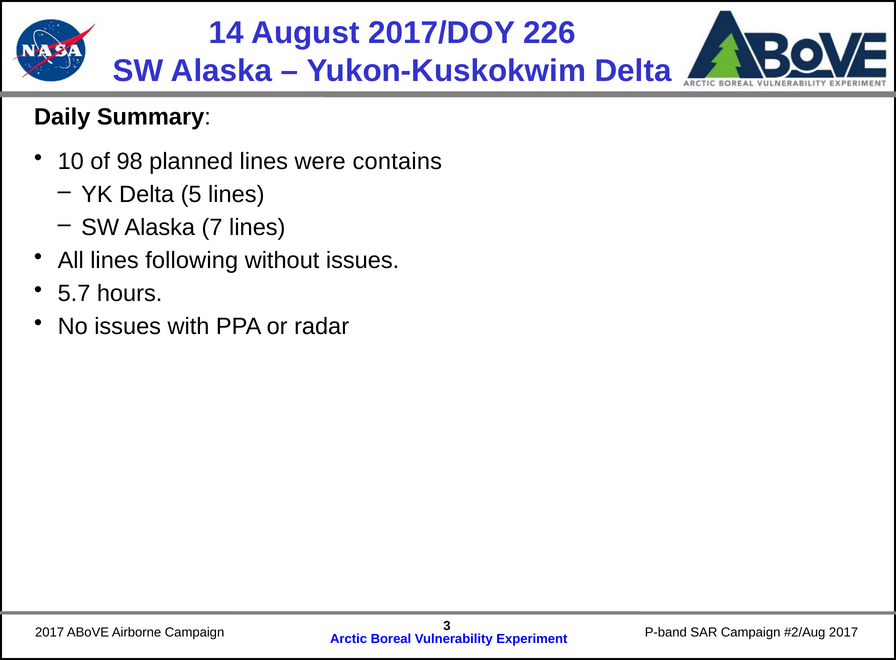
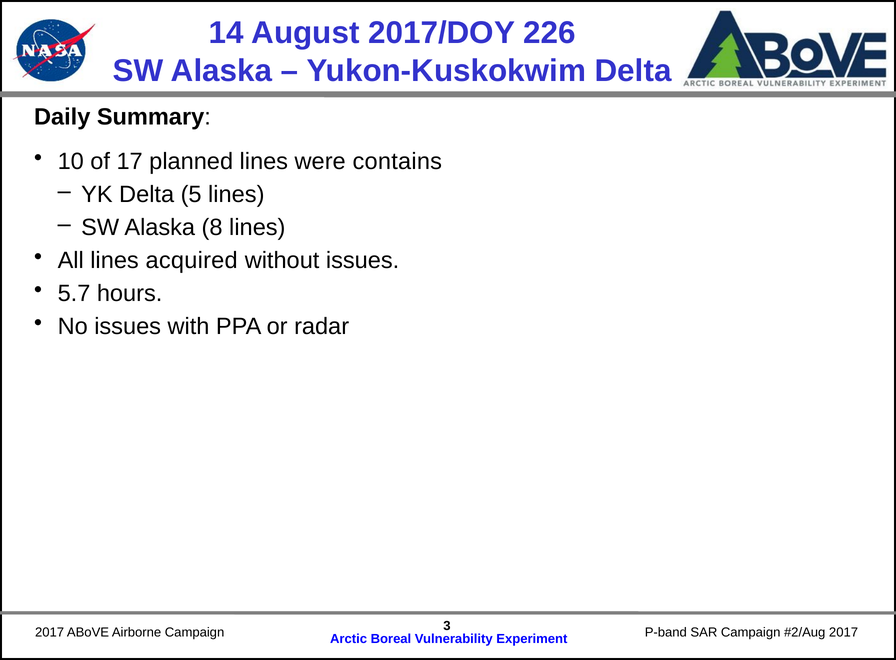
98: 98 -> 17
7: 7 -> 8
following: following -> acquired
